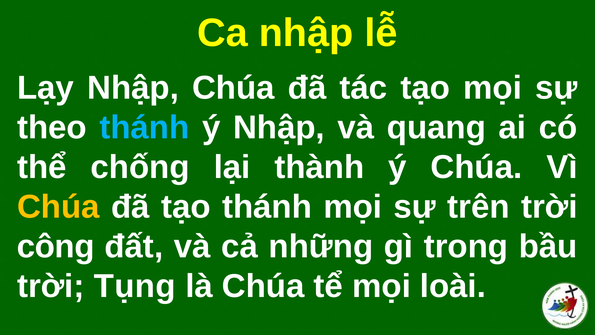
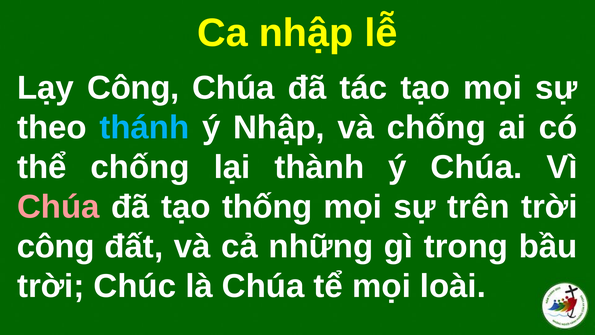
Lạy Nhập: Nhập -> Công
và quang: quang -> chống
Chúa at (58, 207) colour: yellow -> pink
tạo thánh: thánh -> thống
Tụng: Tụng -> Chúc
